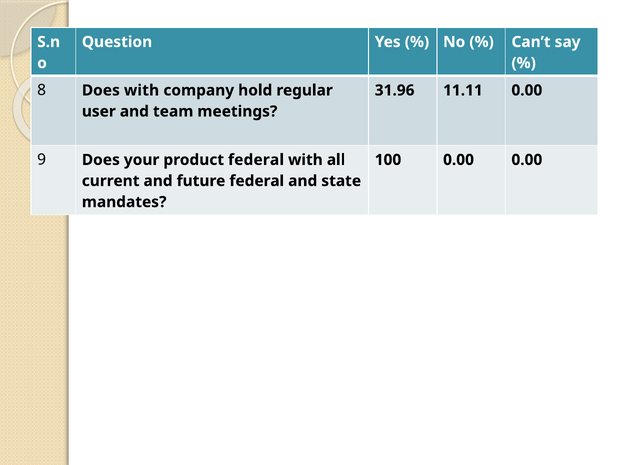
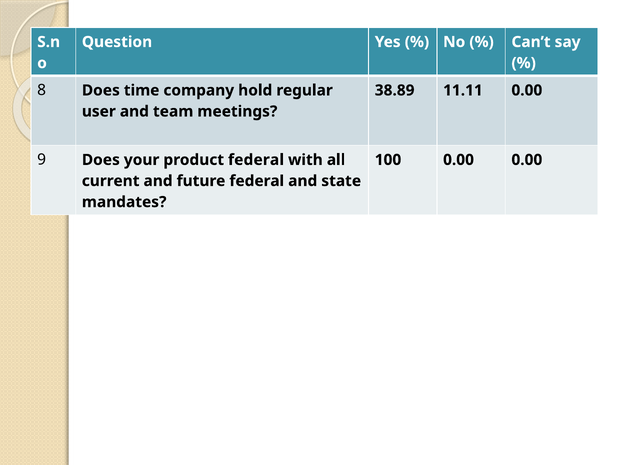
Does with: with -> time
31.96: 31.96 -> 38.89
